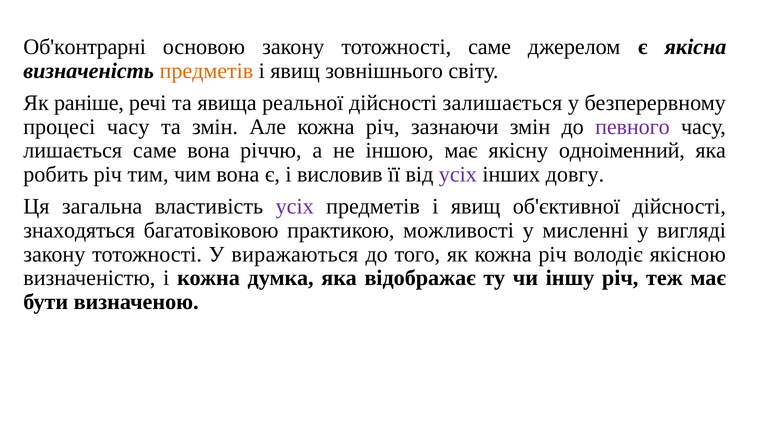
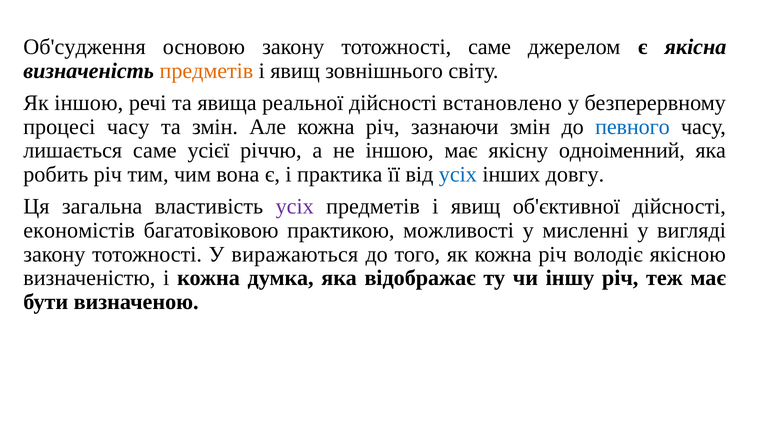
Об'контрарні: Об'контрарні -> Об'судження
Як раніше: раніше -> іншою
залишається: залишається -> встановлено
певного colour: purple -> blue
саме вона: вона -> усієї
висловив: висловив -> практика
усіх at (458, 175) colour: purple -> blue
знаходяться: знаходяться -> економістів
